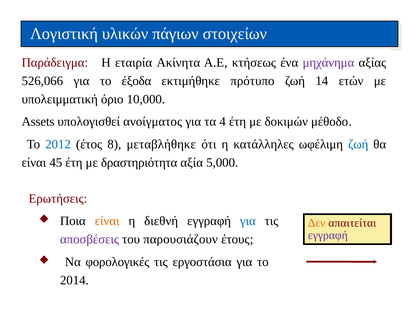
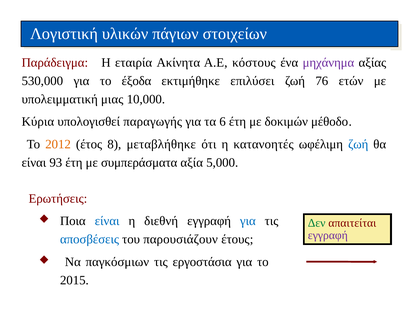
κτήσεως: κτήσεως -> κόστους
526,066: 526,066 -> 530,000
πρότυπο: πρότυπο -> επιλύσει
14: 14 -> 76
όριο: όριο -> μιας
Assets: Assets -> Κύρια
ανοίγματος: ανοίγματος -> παραγωγής
4: 4 -> 6
2012 colour: blue -> orange
κατάλληλες: κατάλληλες -> κατανοητές
45: 45 -> 93
δραστηριότητα: δραστηριότητα -> συμπεράσματα
είναι at (107, 221) colour: orange -> blue
Δεν colour: orange -> green
αποσβέσεις colour: purple -> blue
φορολογικές: φορολογικές -> παγκόσμιων
2014: 2014 -> 2015
